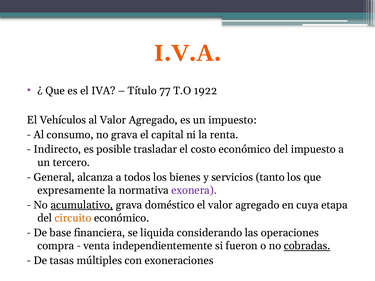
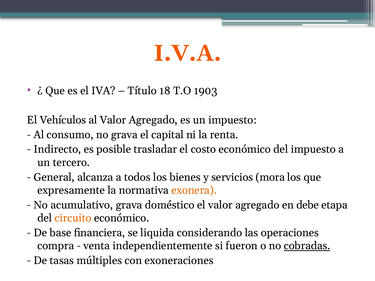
77: 77 -> 18
1922: 1922 -> 1903
tanto: tanto -> mora
exonera colour: purple -> orange
acumulativo underline: present -> none
cuya: cuya -> debe
